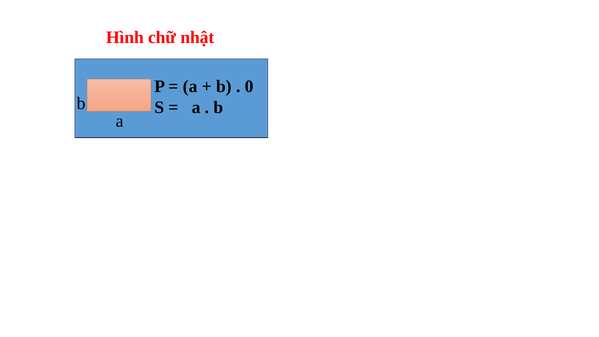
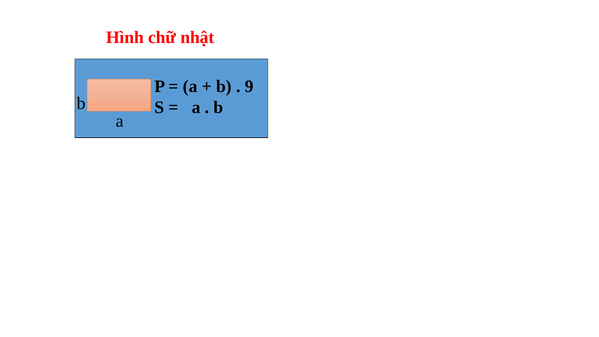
0: 0 -> 9
